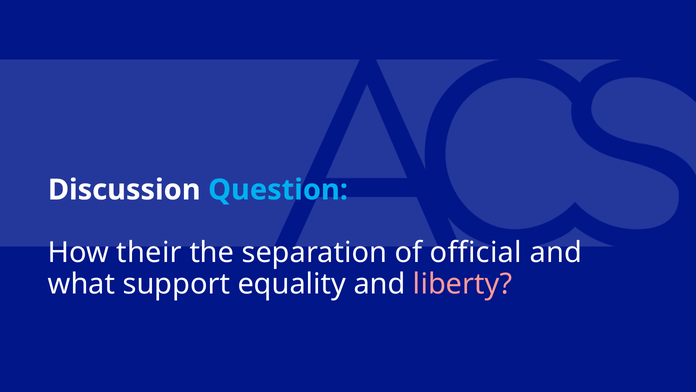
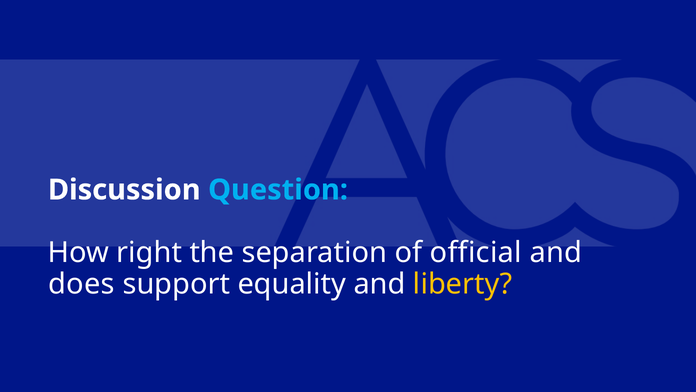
their: their -> right
what: what -> does
liberty colour: pink -> yellow
